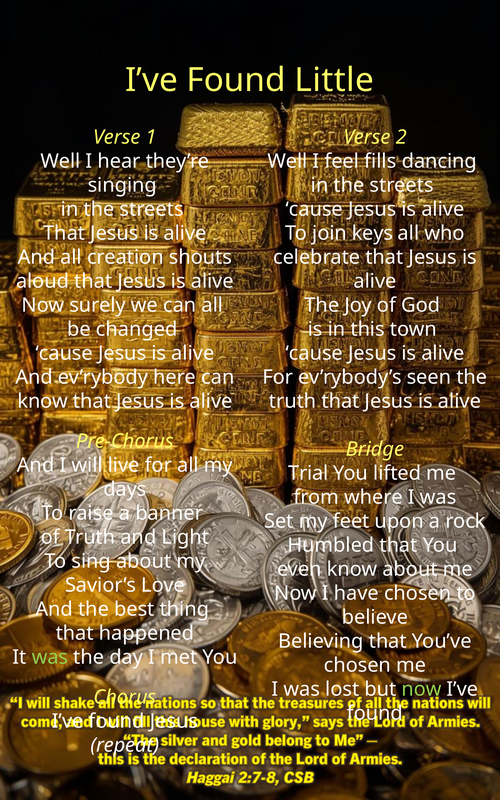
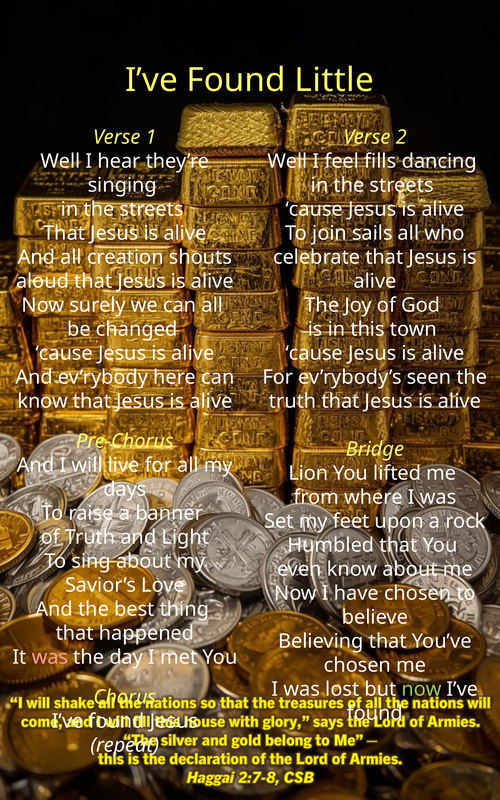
keys: keys -> sails
Trial: Trial -> Lion
was at (50, 657) colour: light green -> pink
